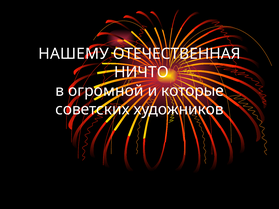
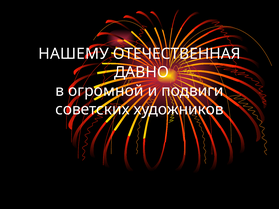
НИЧТО: НИЧТО -> ДАВНО
которые: которые -> подвиги
